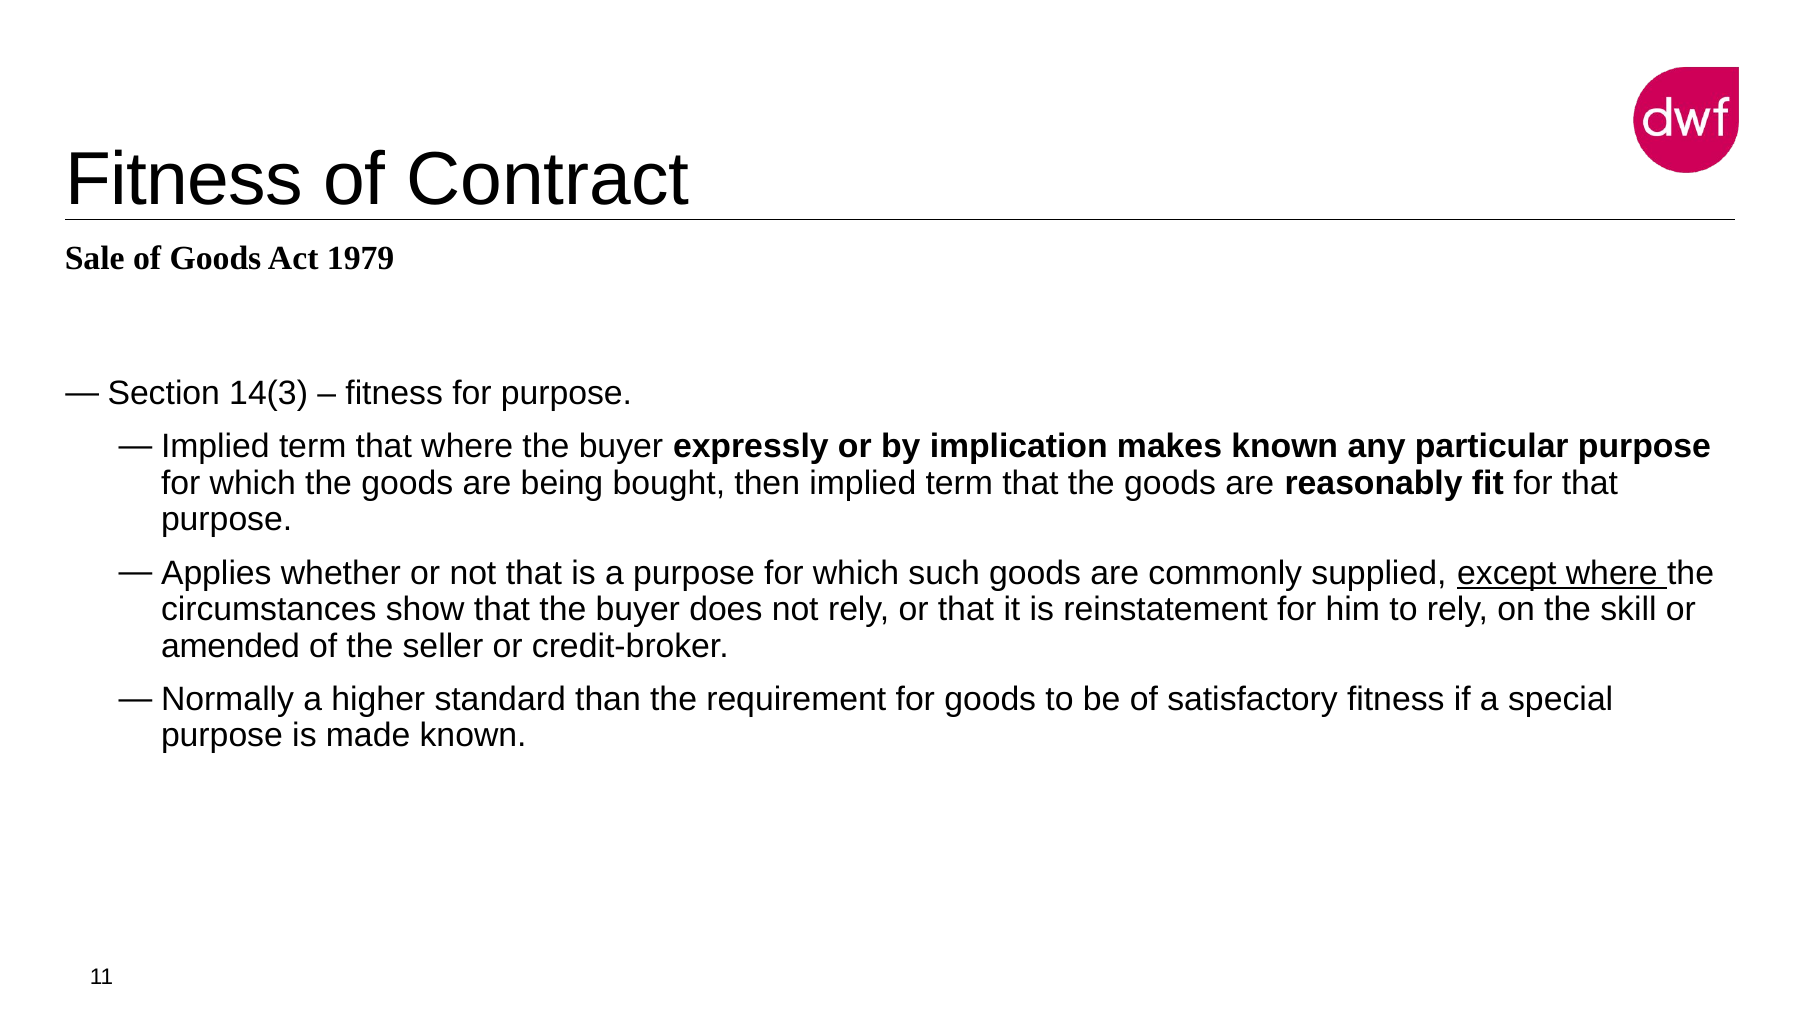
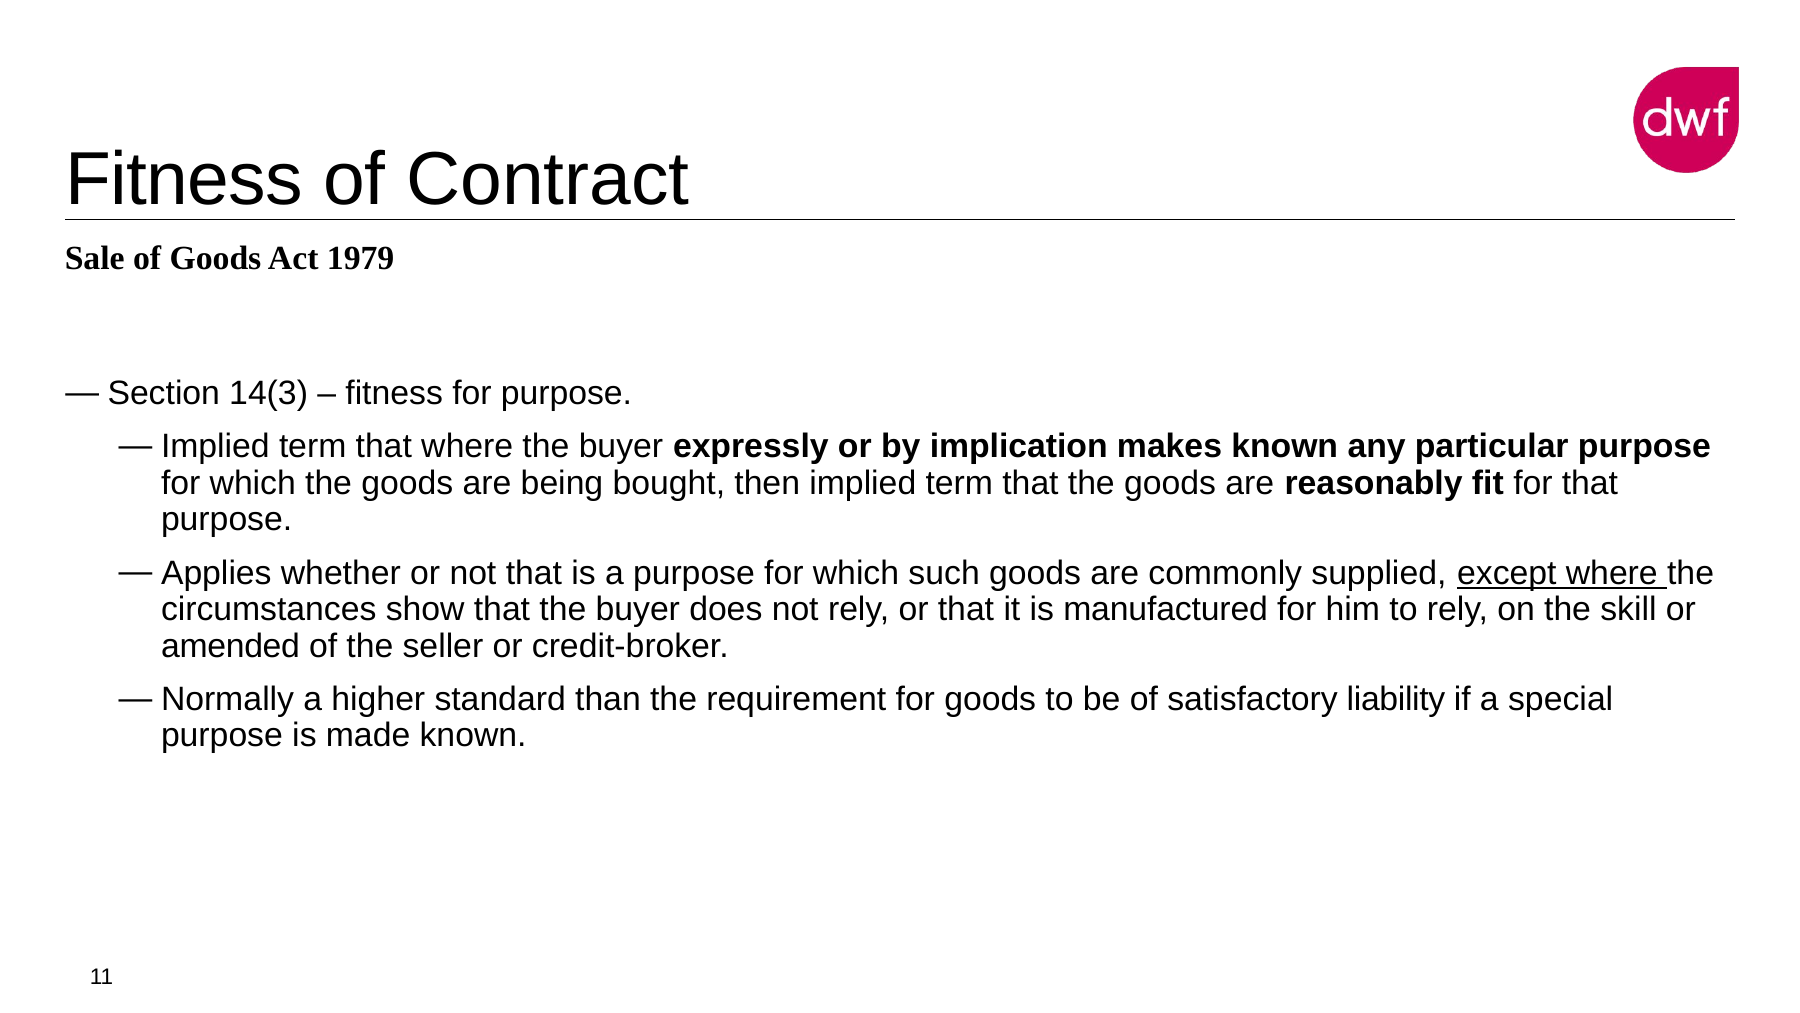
reinstatement: reinstatement -> manufactured
satisfactory fitness: fitness -> liability
